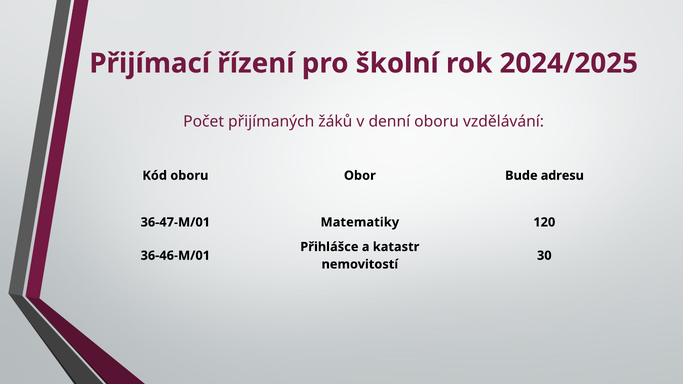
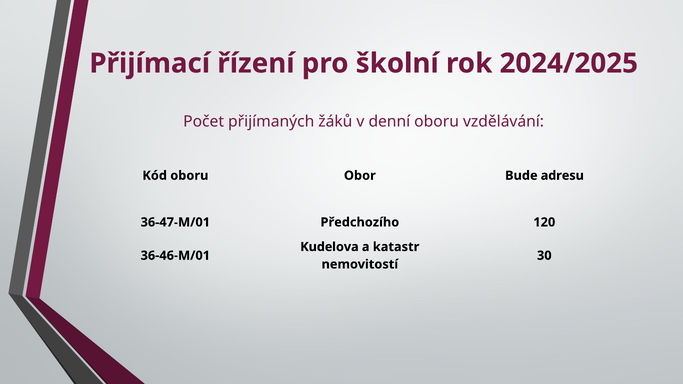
Matematiky: Matematiky -> Předchozího
Přihlášce: Přihlášce -> Kudelova
